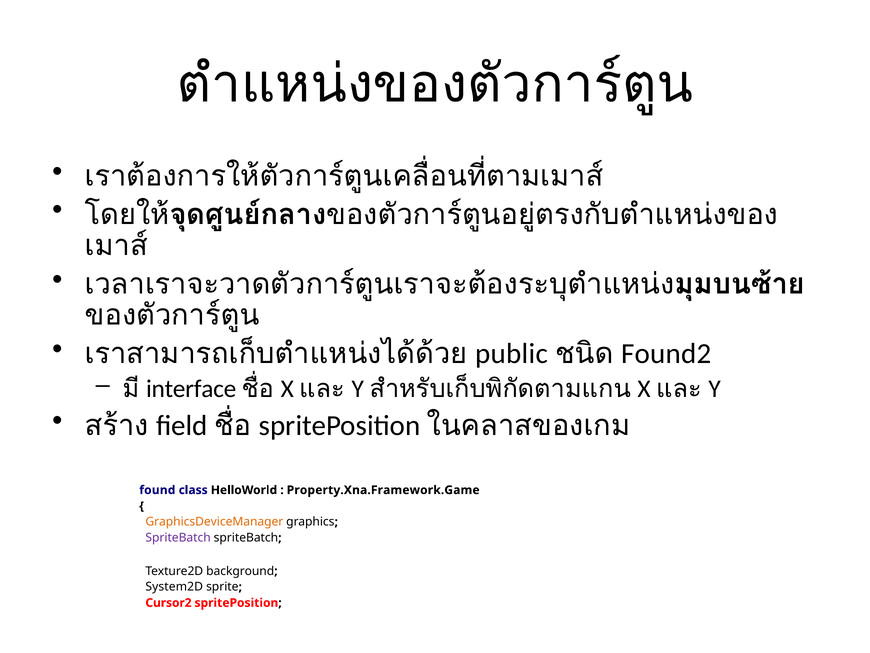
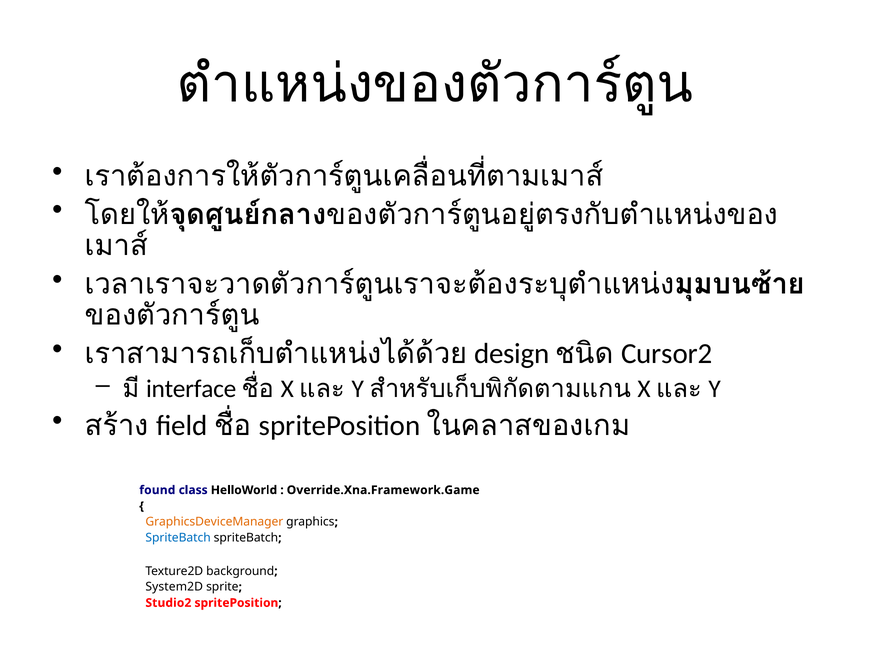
public: public -> design
Found2: Found2 -> Cursor2
Property.Xna.Framework.Game: Property.Xna.Framework.Game -> Override.Xna.Framework.Game
SpriteBatch at (178, 537) colour: purple -> blue
Cursor2: Cursor2 -> Studio2
